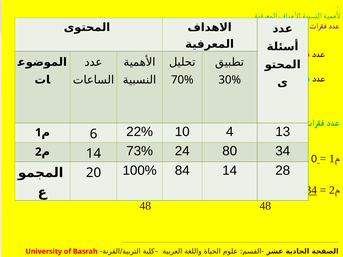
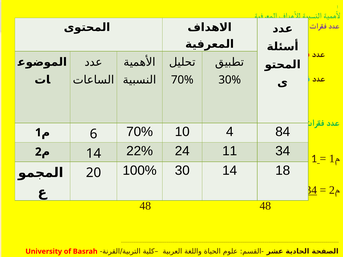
22% at (140, 132): 22% -> 70%
13: 13 -> 84
73%: 73% -> 22%
80: 80 -> 11
0 at (314, 159): 0 -> 1
84 at (182, 171): 84 -> 30
28: 28 -> 18
